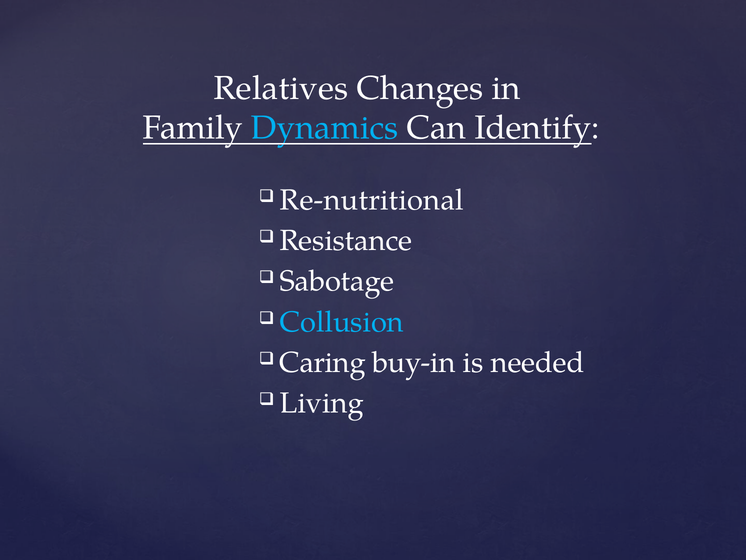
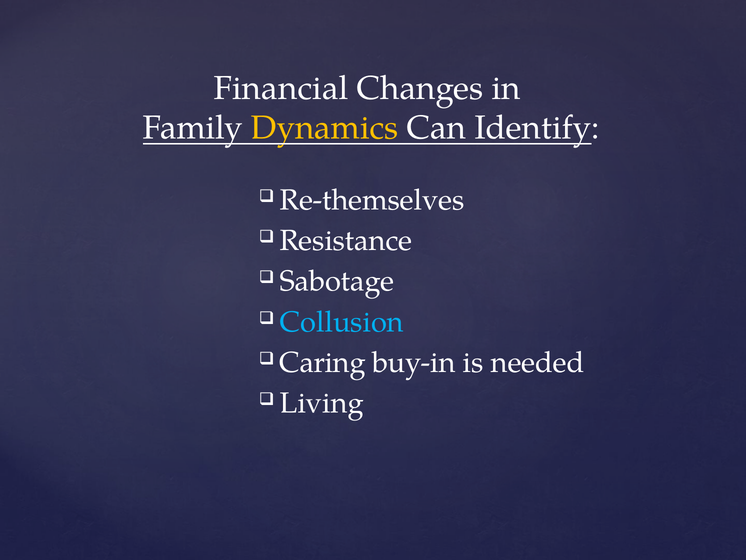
Relatives: Relatives -> Financial
Dynamics colour: light blue -> yellow
Re-nutritional: Re-nutritional -> Re-themselves
